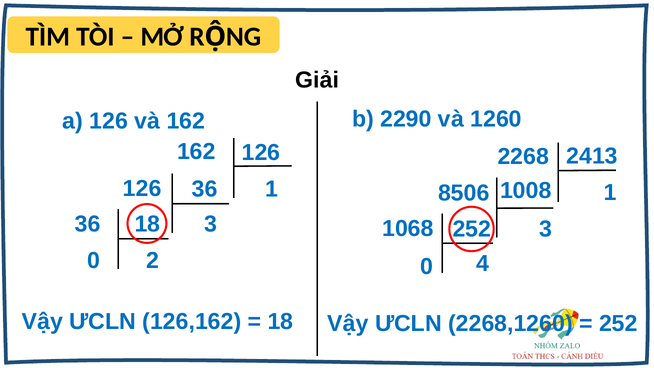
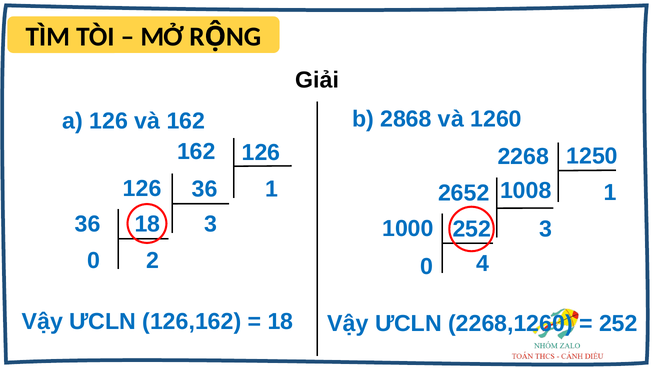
2290: 2290 -> 2868
2413: 2413 -> 1250
8506: 8506 -> 2652
1068: 1068 -> 1000
